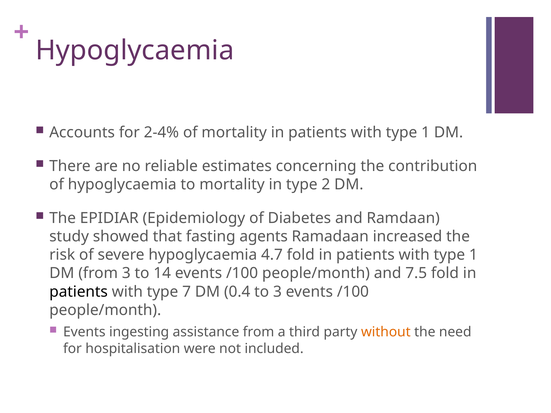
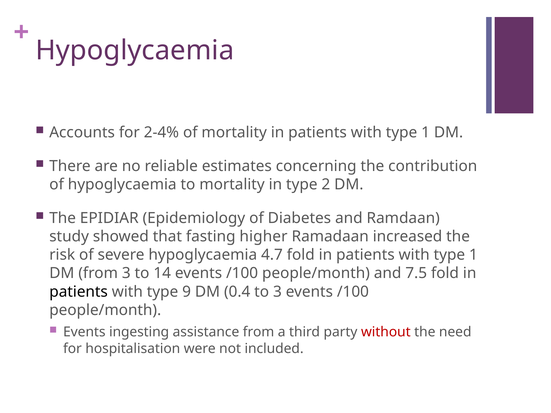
agents: agents -> higher
7: 7 -> 9
without colour: orange -> red
